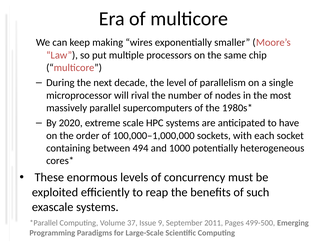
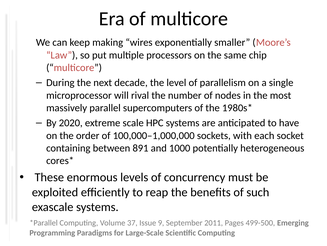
494: 494 -> 891
